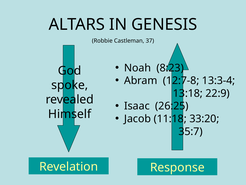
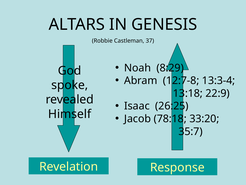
8:23: 8:23 -> 8:29
11:18: 11:18 -> 78:18
